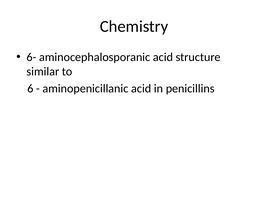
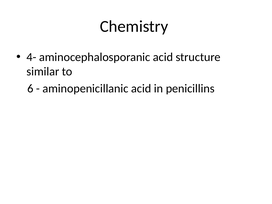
6-: 6- -> 4-
